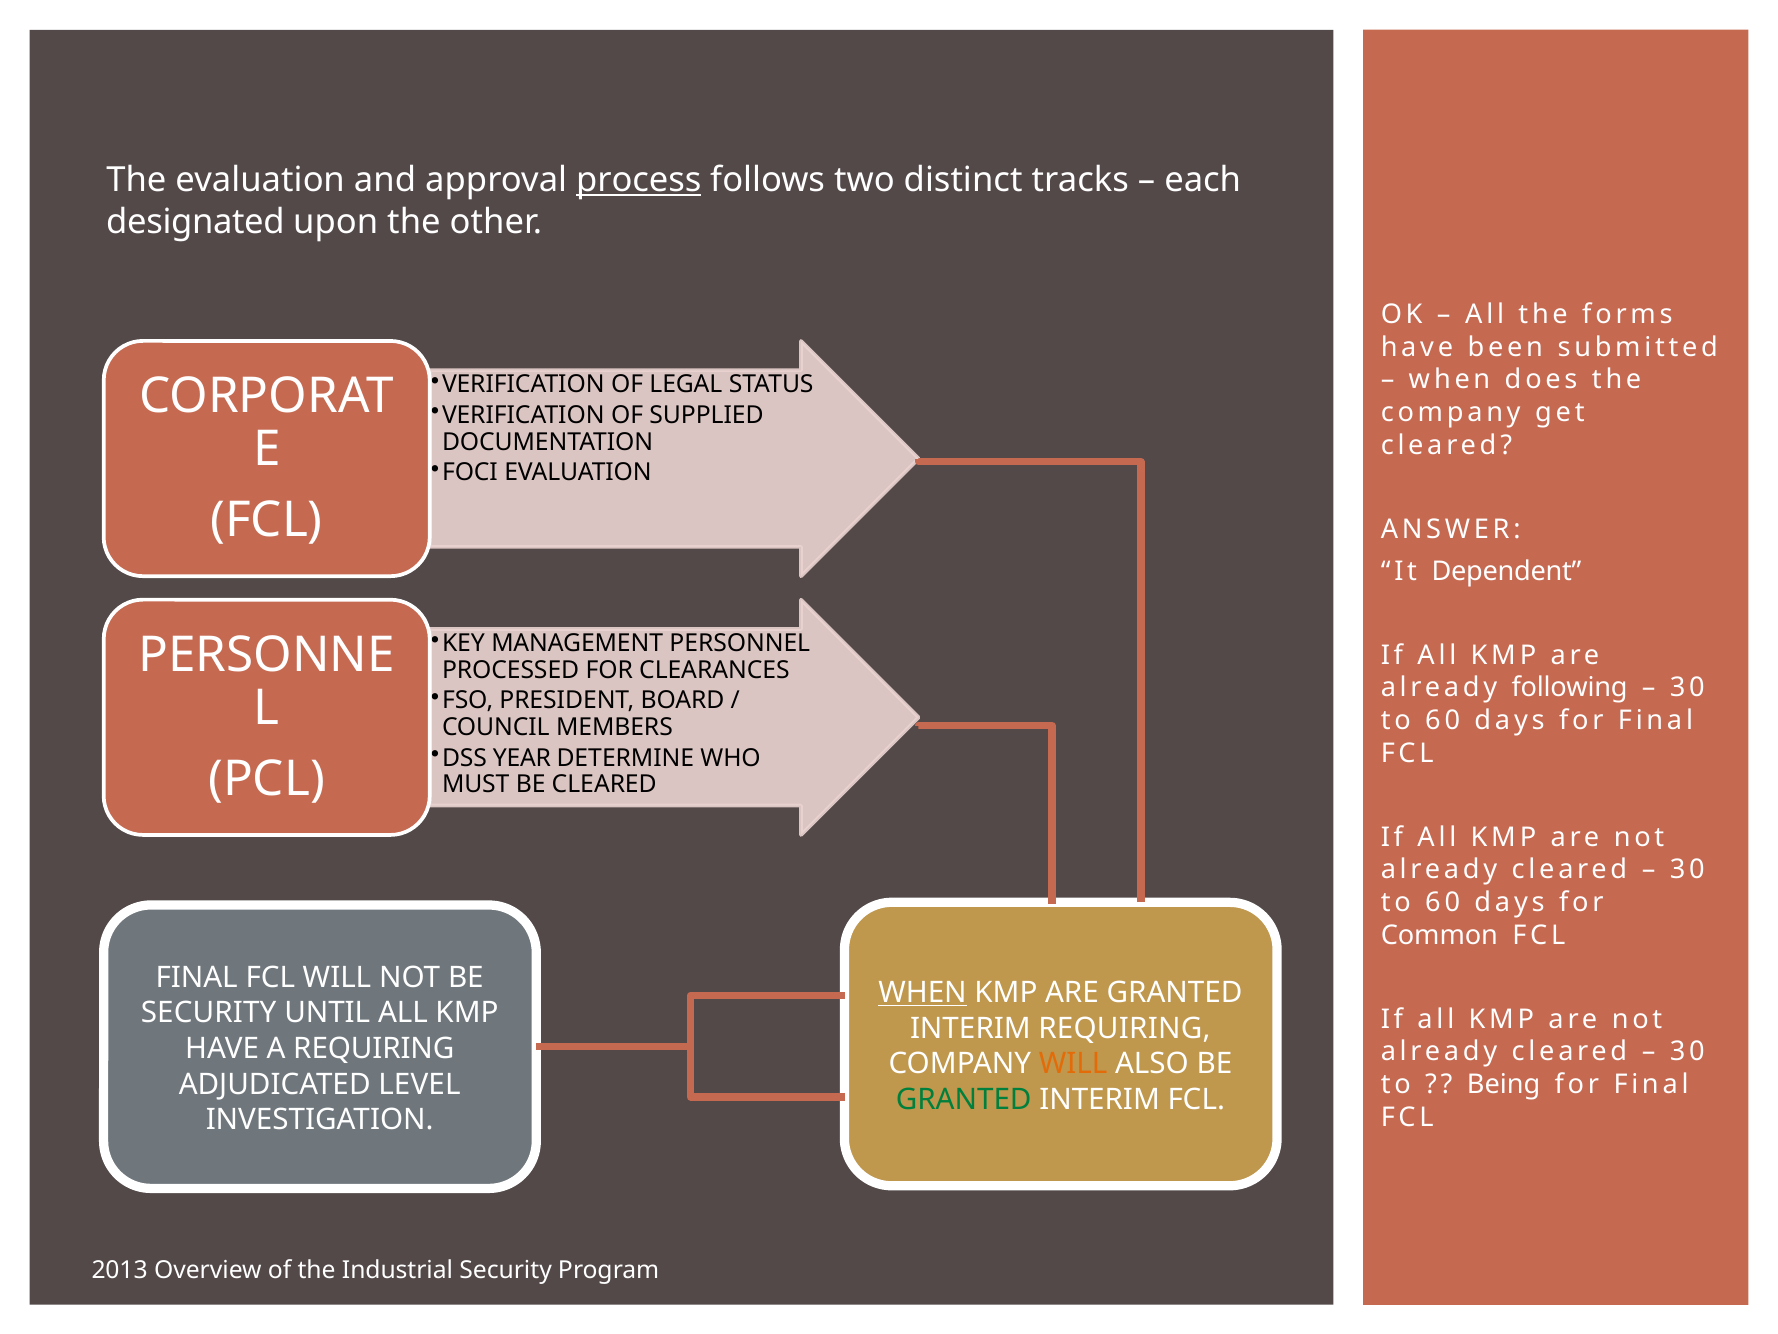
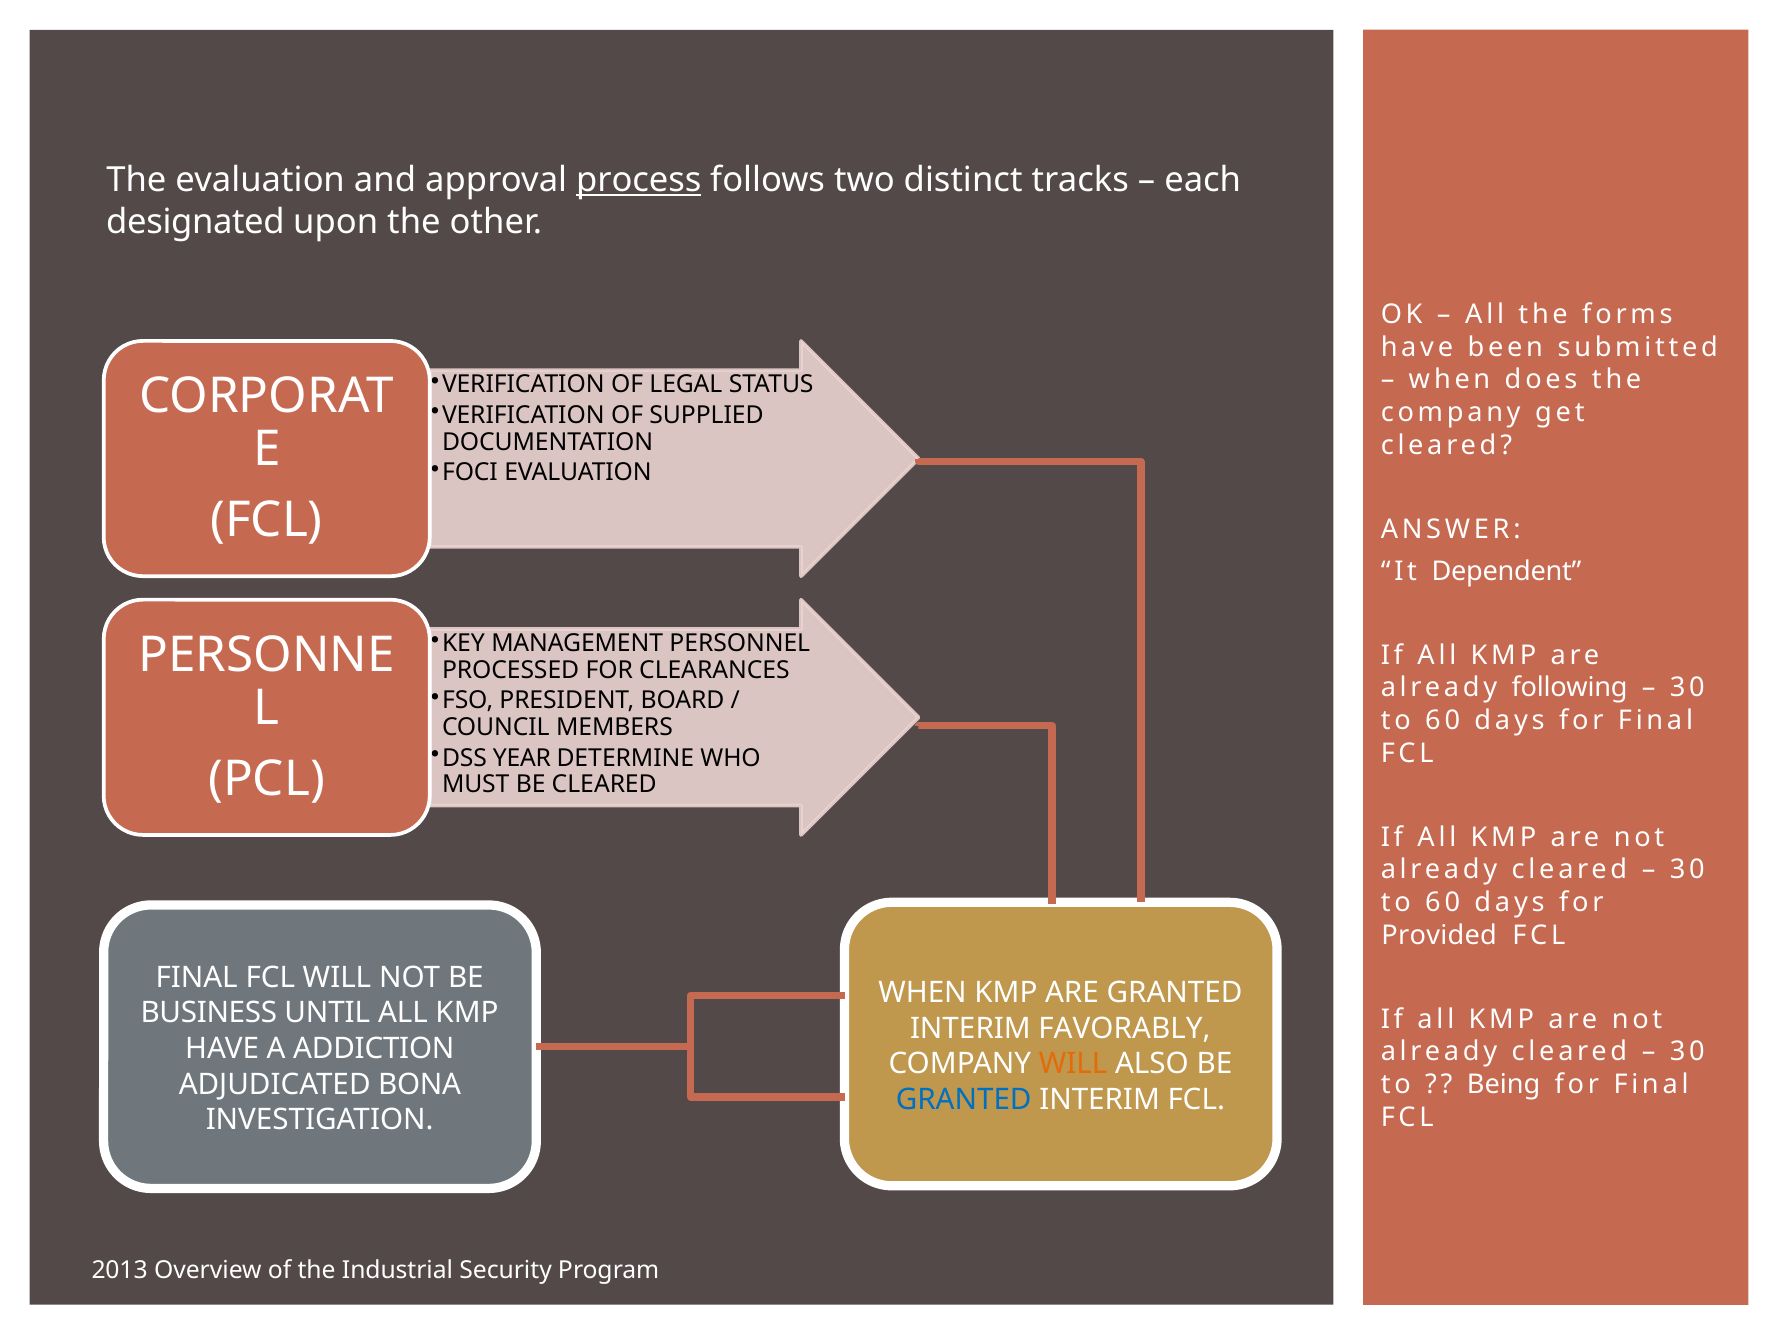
Common: Common -> Provided
WHEN at (923, 992) underline: present -> none
SECURITY at (209, 1013): SECURITY -> BUSINESS
INTERIM REQUIRING: REQUIRING -> FAVORABLY
A REQUIRING: REQUIRING -> ADDICTION
LEVEL: LEVEL -> BONA
GRANTED at (964, 1099) colour: green -> blue
